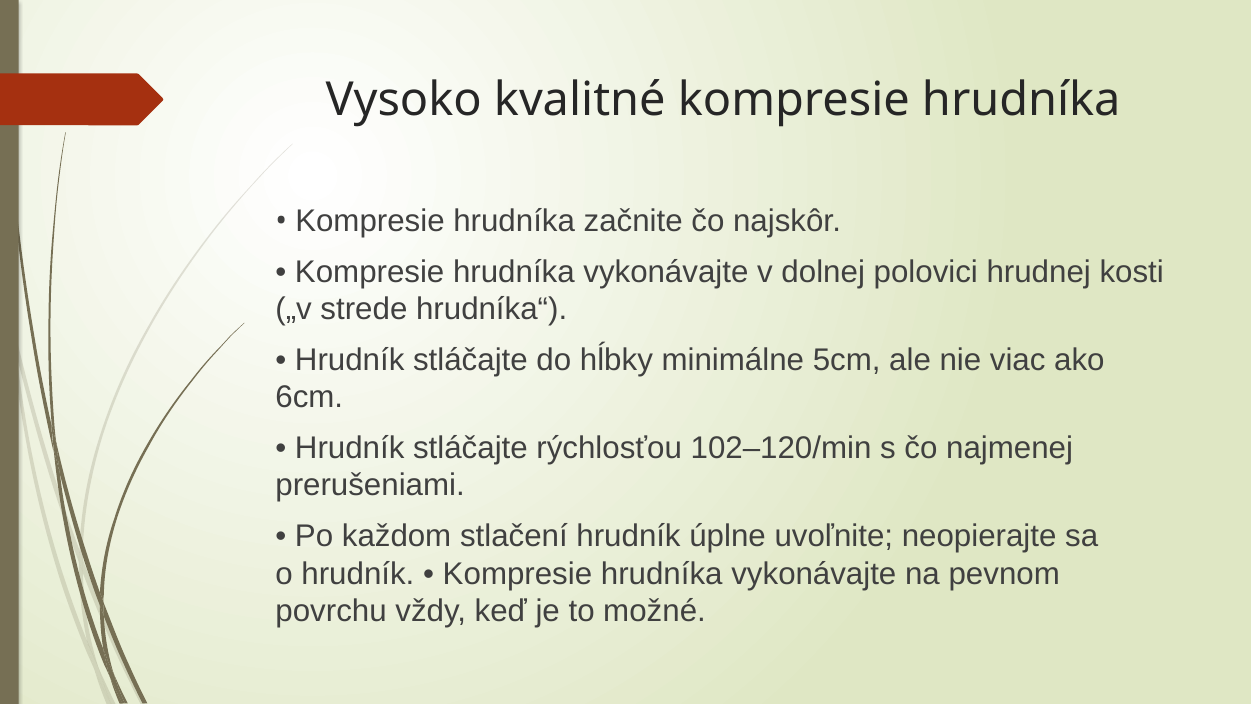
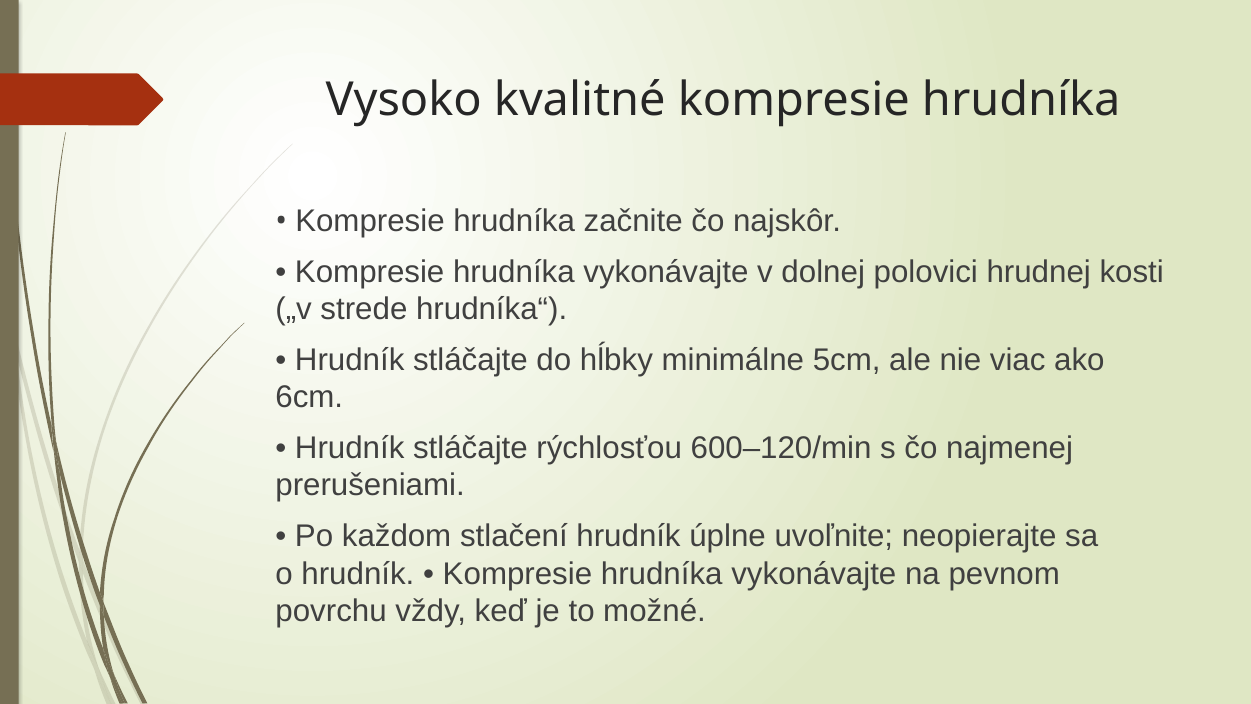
102–120/min: 102–120/min -> 600–120/min
